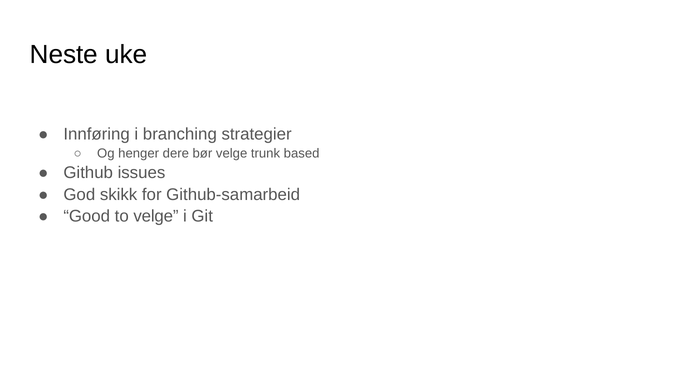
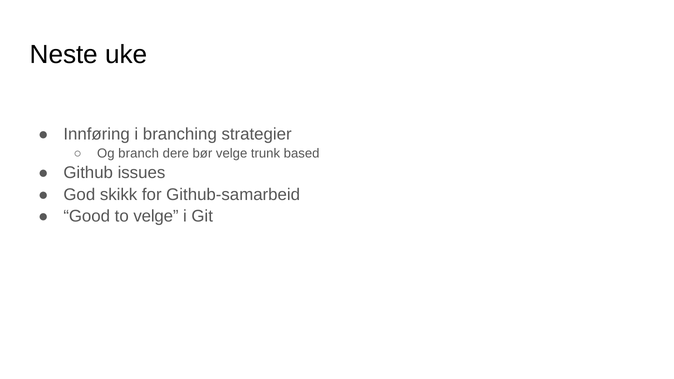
henger: henger -> branch
